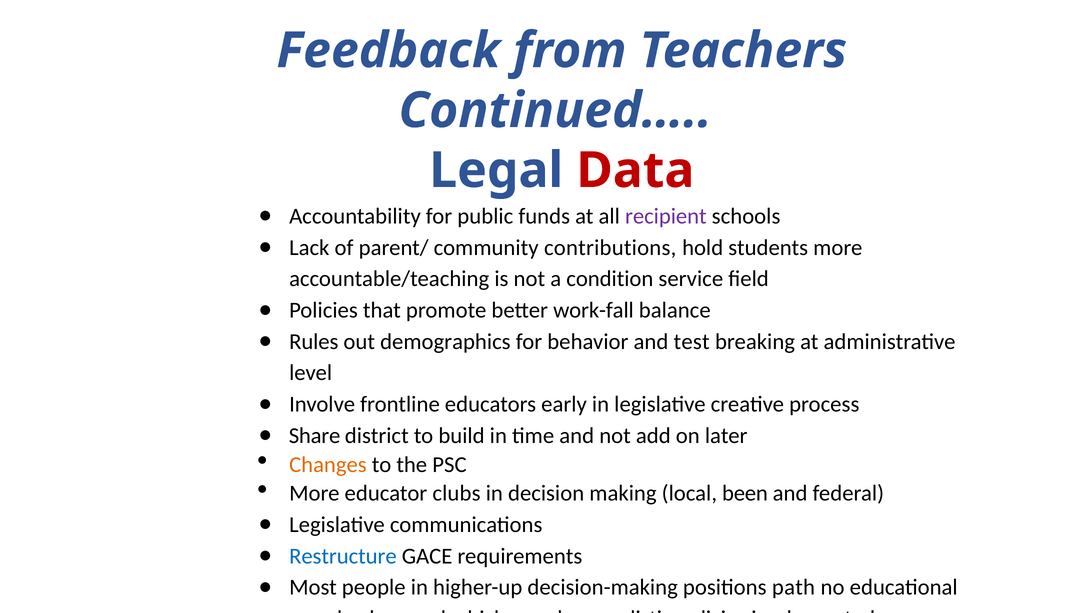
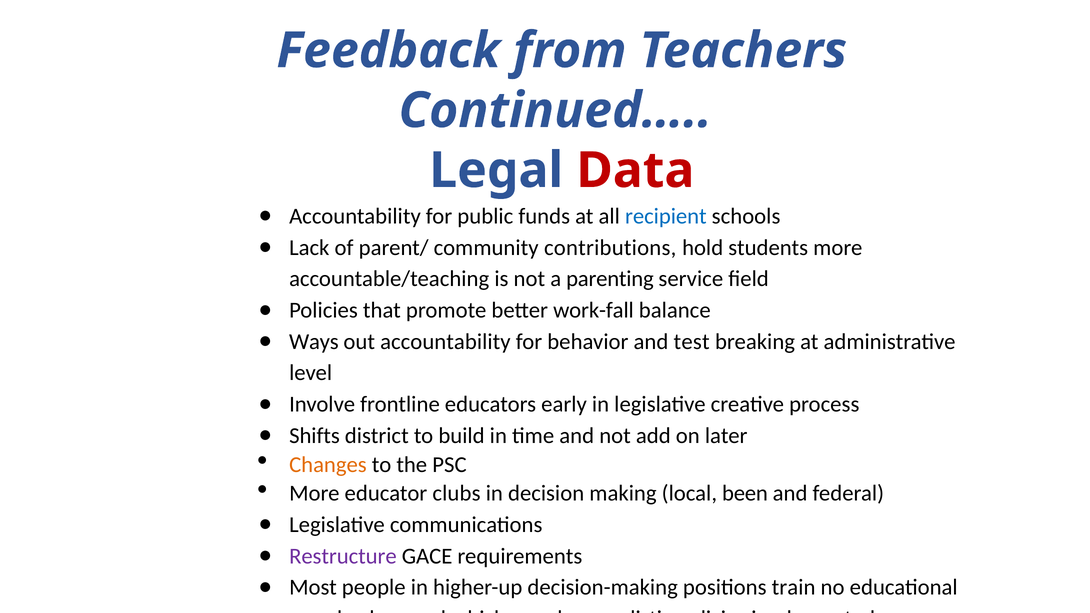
recipient colour: purple -> blue
condition: condition -> parenting
Rules: Rules -> Ways
out demographics: demographics -> accountability
Share: Share -> Shifts
Restructure colour: blue -> purple
path: path -> train
